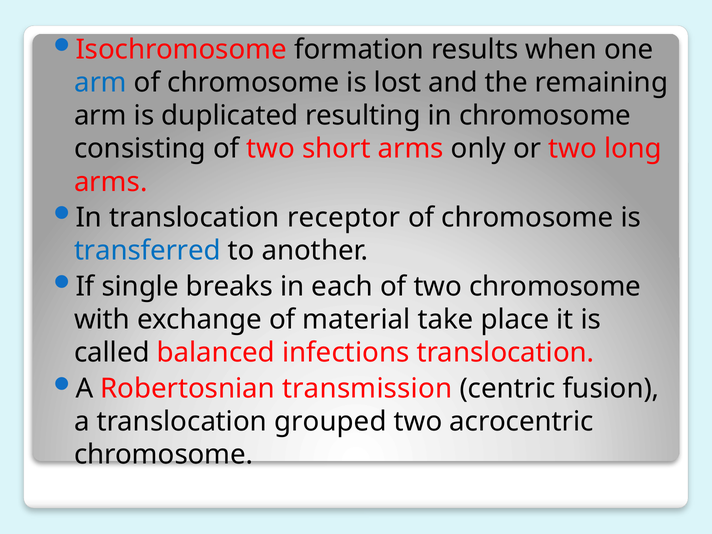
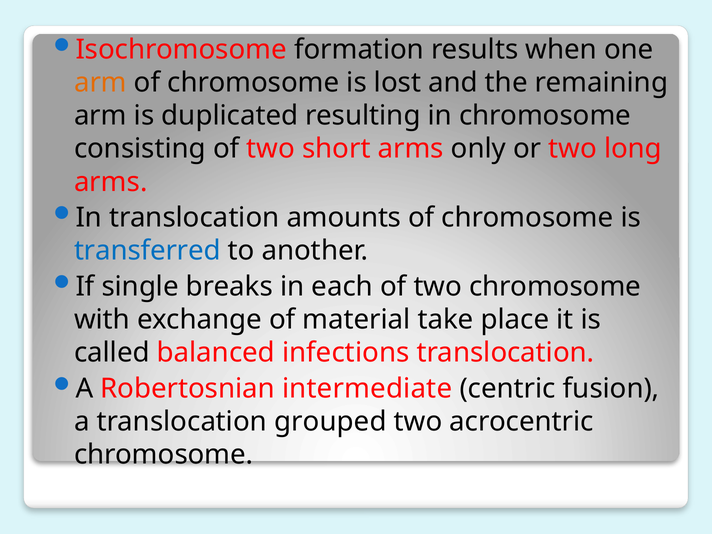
arm at (100, 83) colour: blue -> orange
receptor: receptor -> amounts
transmission: transmission -> intermediate
